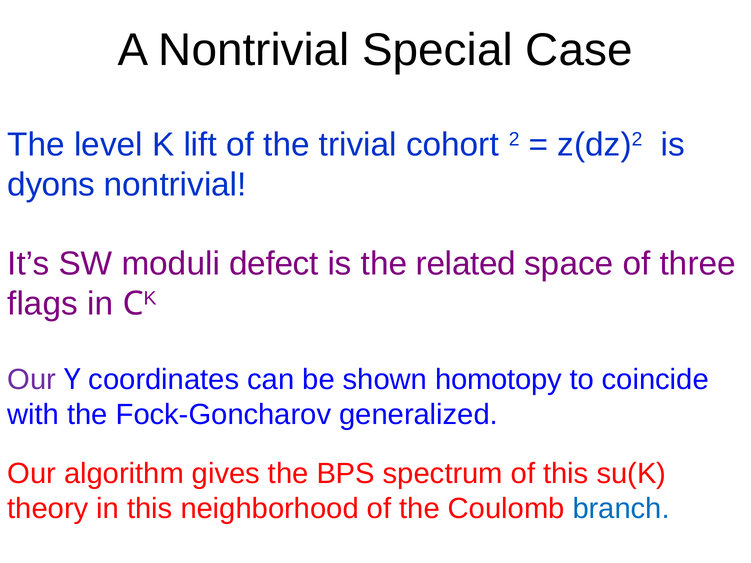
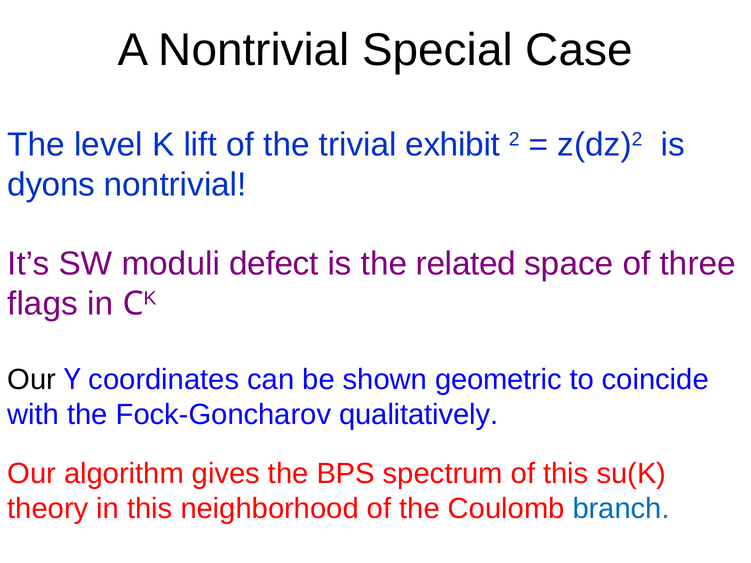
cohort: cohort -> exhibit
Our at (32, 380) colour: purple -> black
homotopy: homotopy -> geometric
generalized: generalized -> qualitatively
